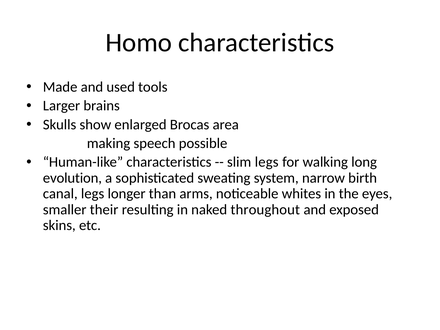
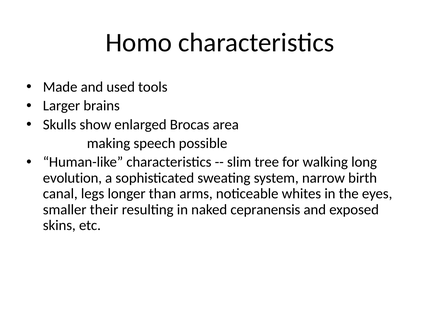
slim legs: legs -> tree
throughout: throughout -> cepranensis
